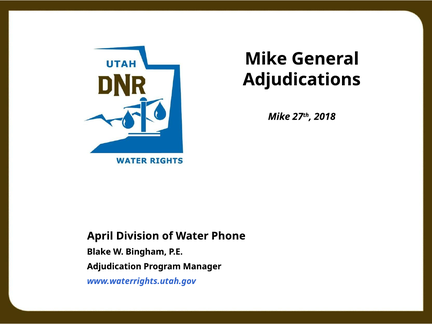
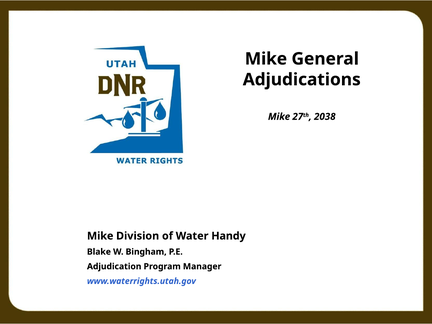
2018: 2018 -> 2038
April at (100, 236): April -> Mike
Phone: Phone -> Handy
